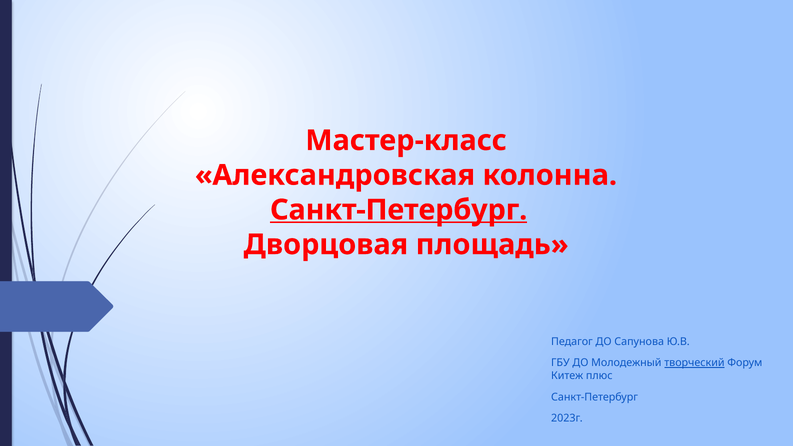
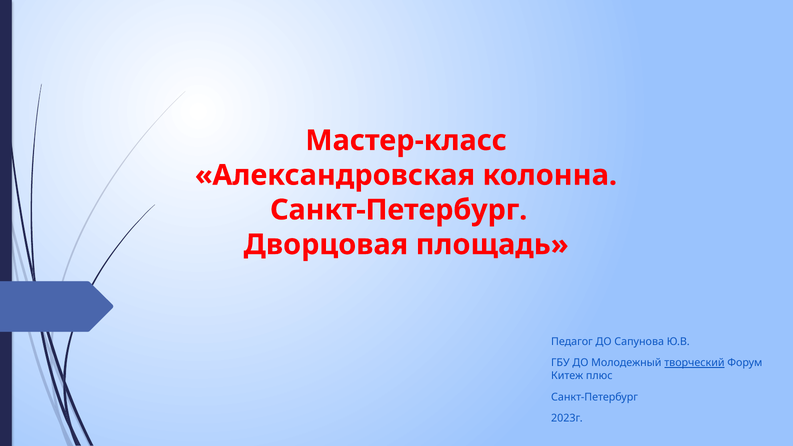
Санкт-Петербург at (399, 210) underline: present -> none
